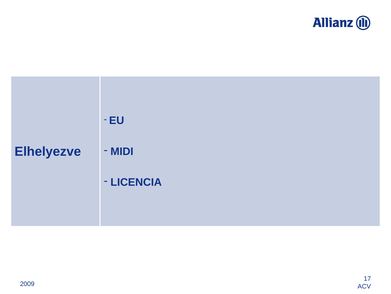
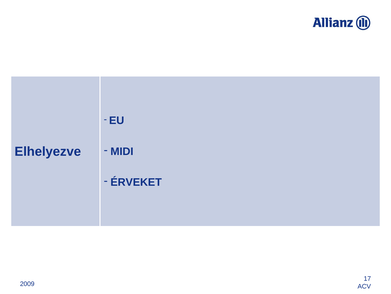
LICENCIA: LICENCIA -> ÉRVEKET
